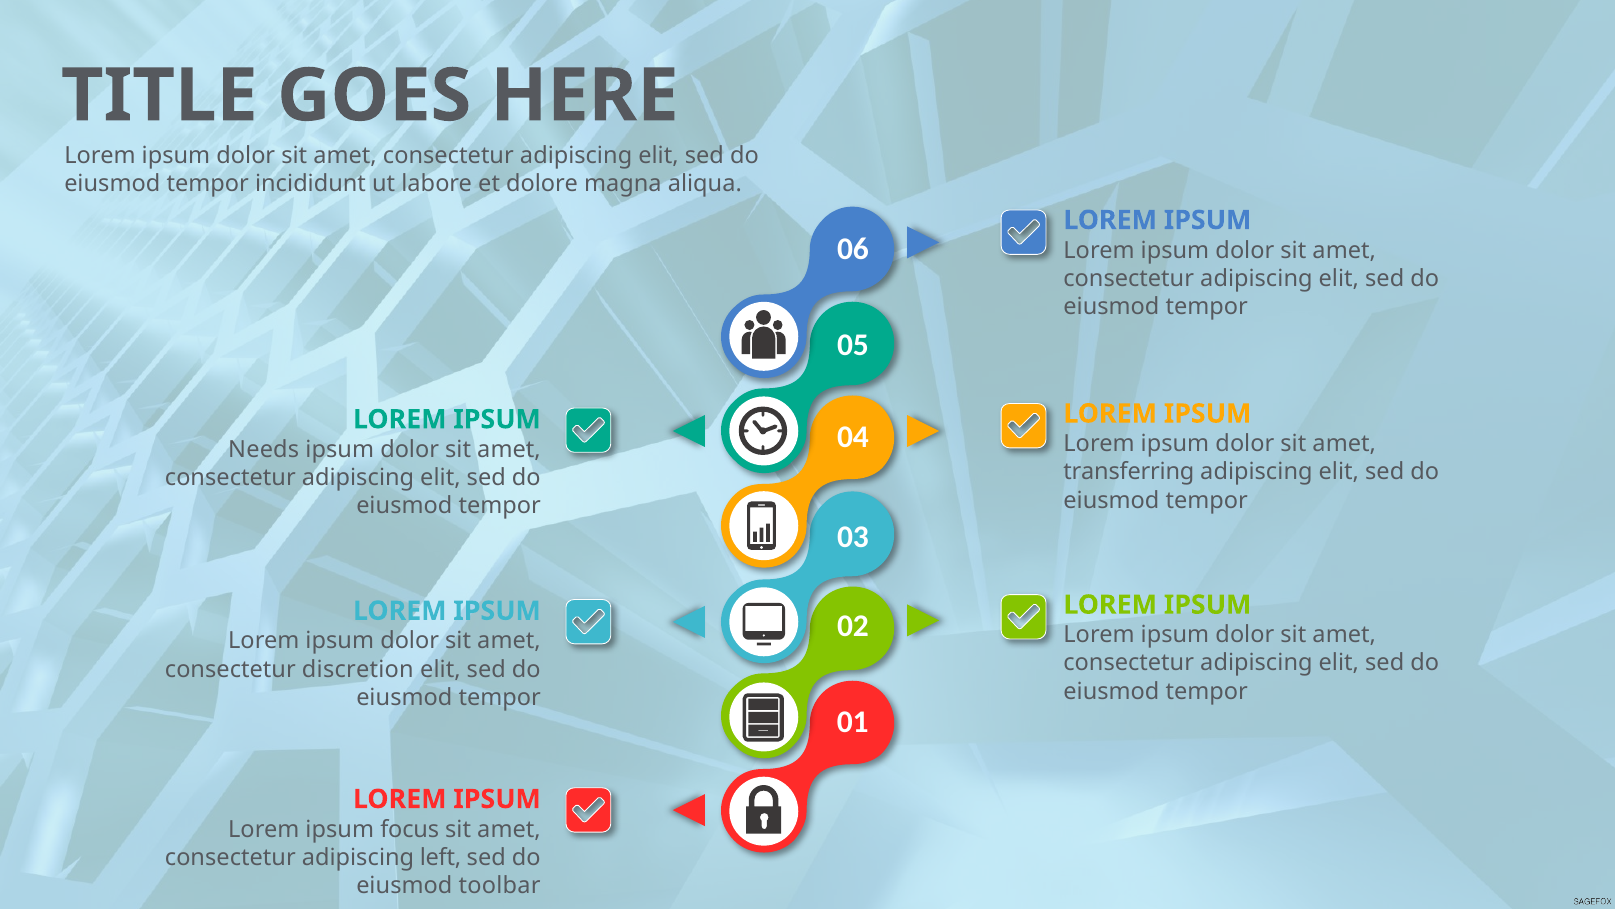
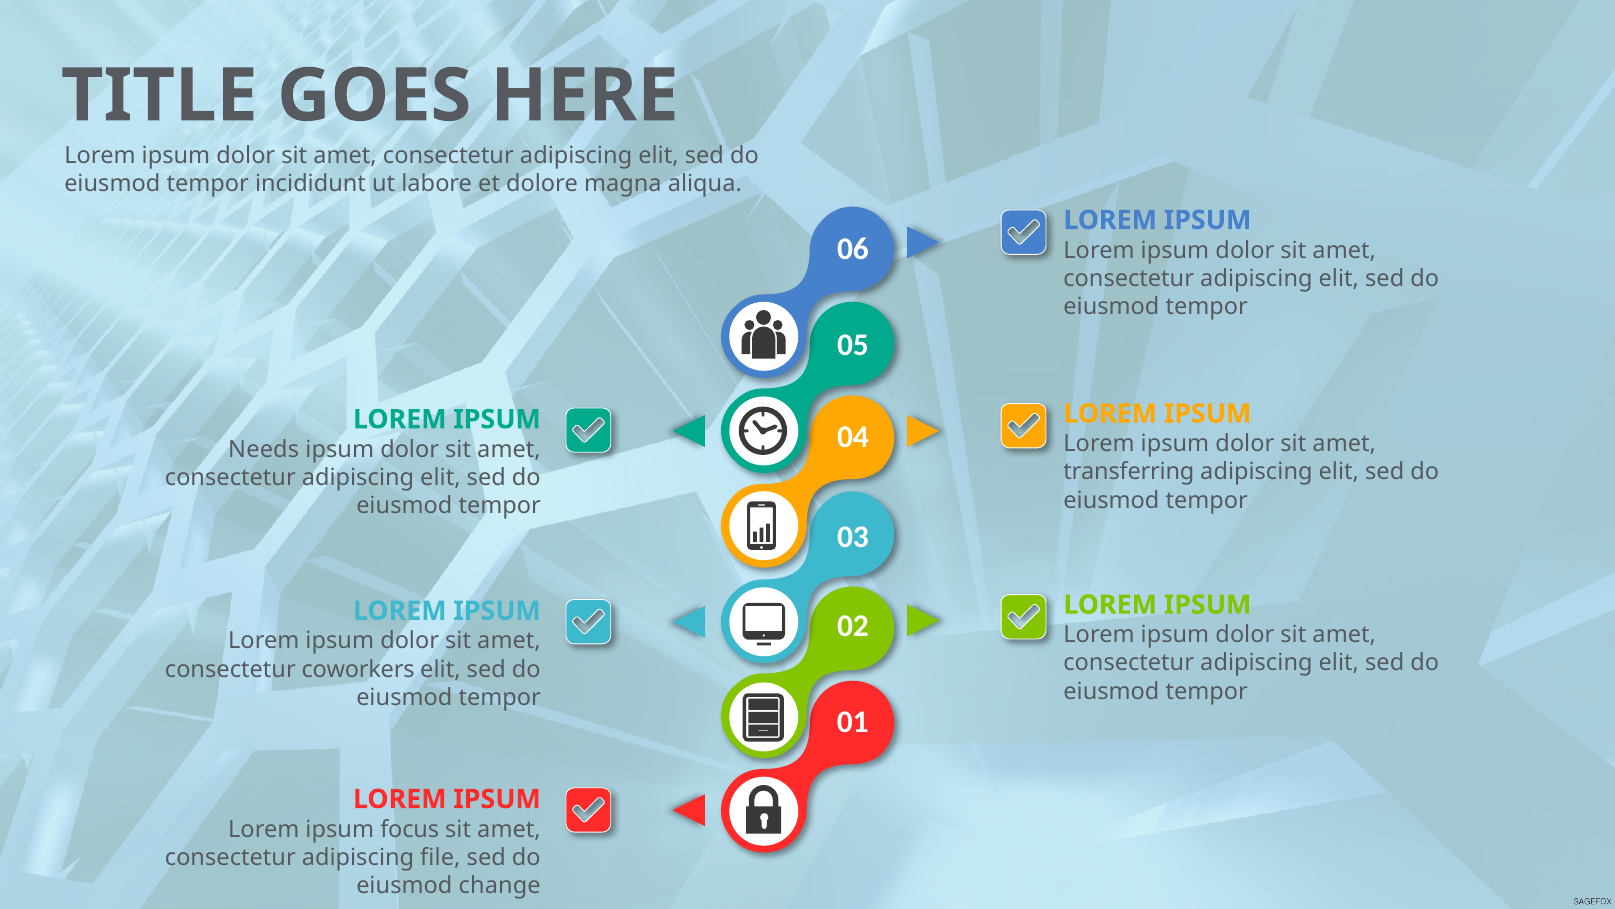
discretion: discretion -> coworkers
left: left -> file
toolbar: toolbar -> change
